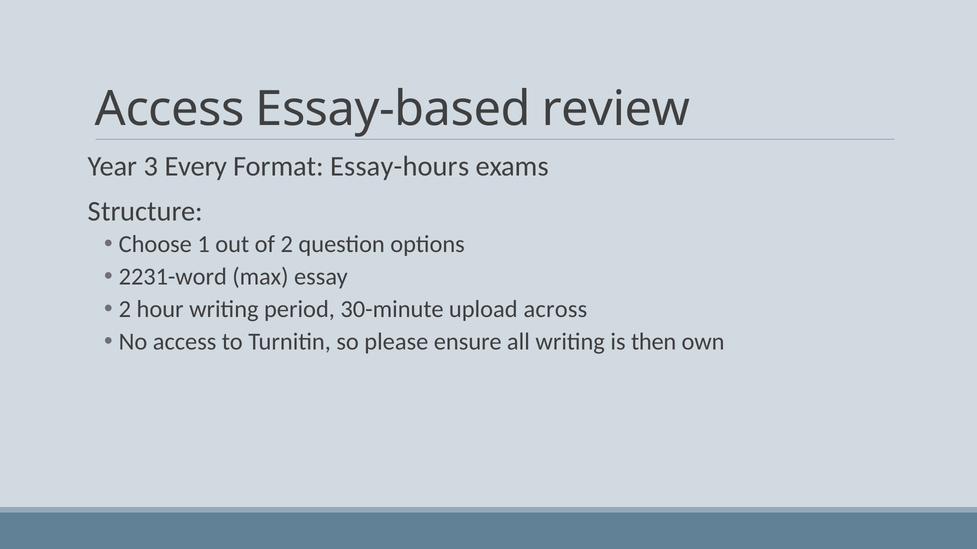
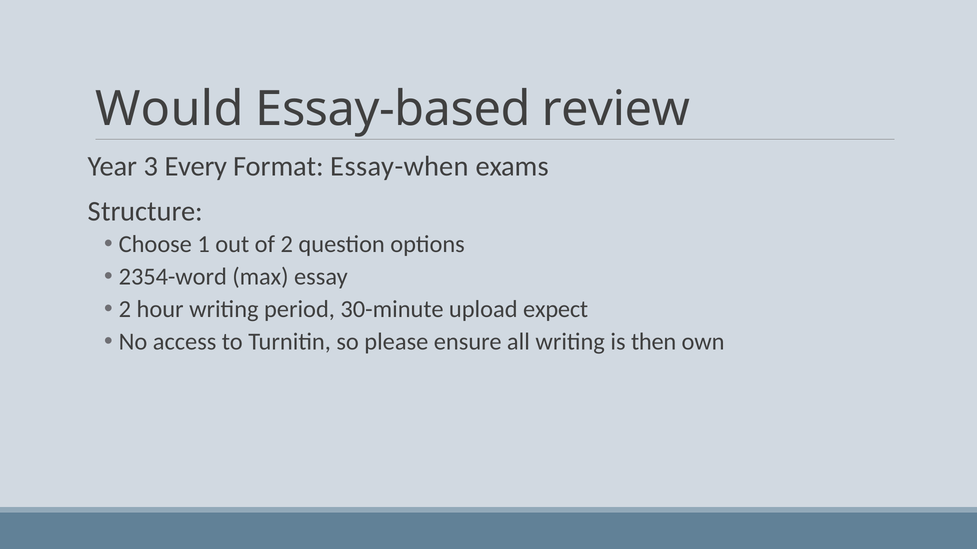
Access at (170, 109): Access -> Would
Essay-hours: Essay-hours -> Essay-when
2231-word: 2231-word -> 2354-word
across: across -> expect
